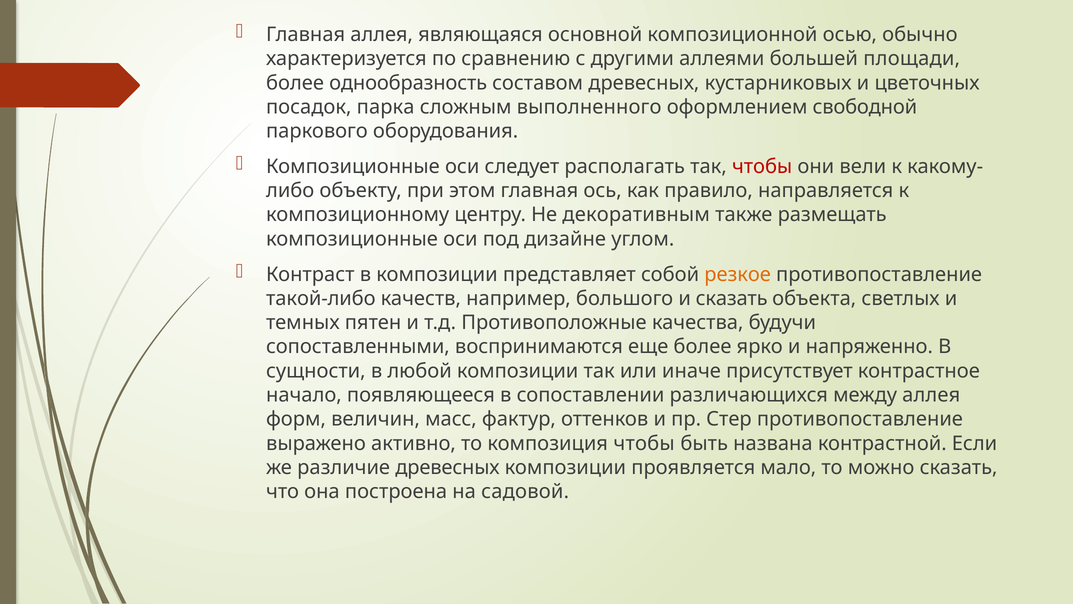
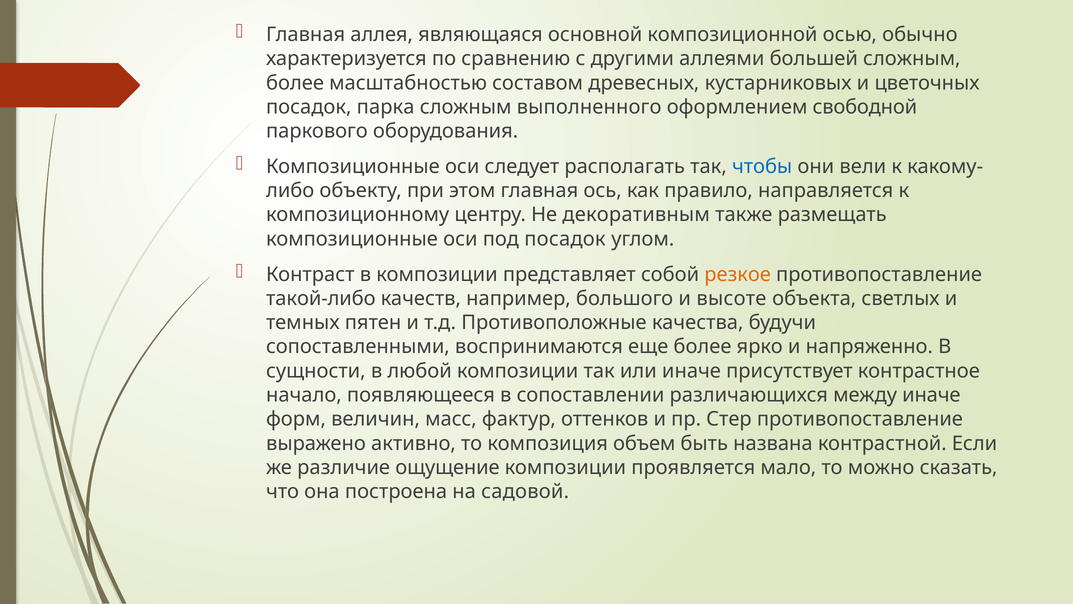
большей площади: площади -> сложным
однообразность: однообразность -> масштабностью
чтобы at (762, 166) colour: red -> blue
под дизайне: дизайне -> посадок
и сказать: сказать -> высоте
между аллея: аллея -> иначе
композиция чтобы: чтобы -> объем
различие древесных: древесных -> ощущение
